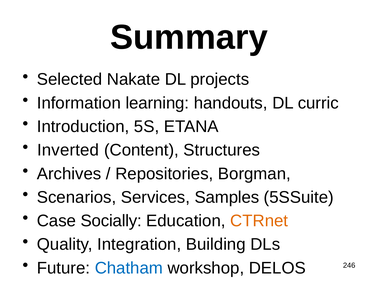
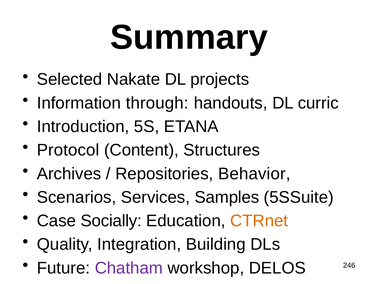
learning: learning -> through
Inverted: Inverted -> Protocol
Borgman: Borgman -> Behavior
Chatham colour: blue -> purple
